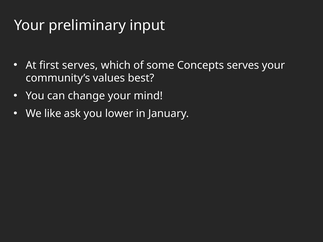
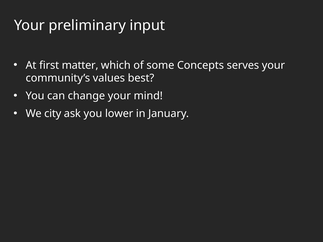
first serves: serves -> matter
like: like -> city
